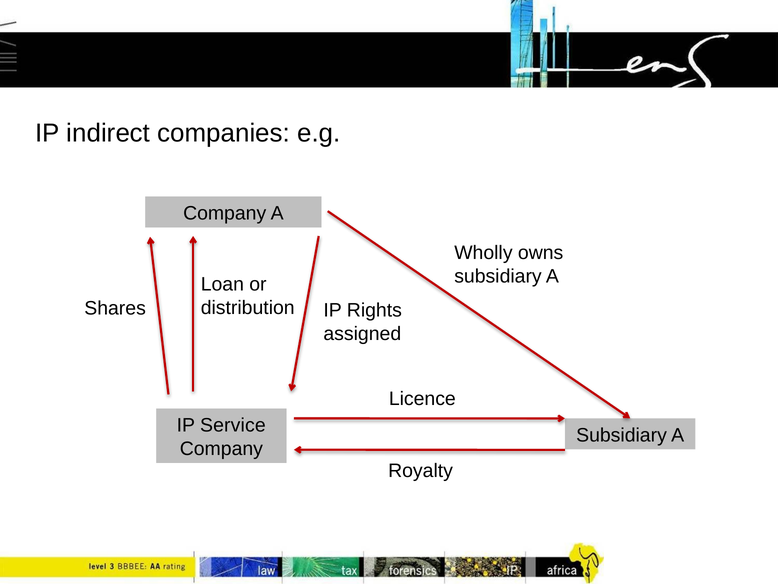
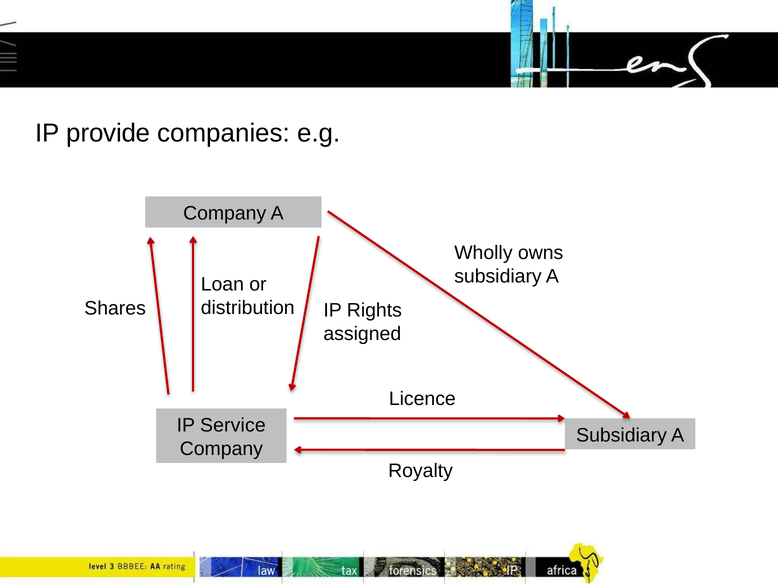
indirect: indirect -> provide
